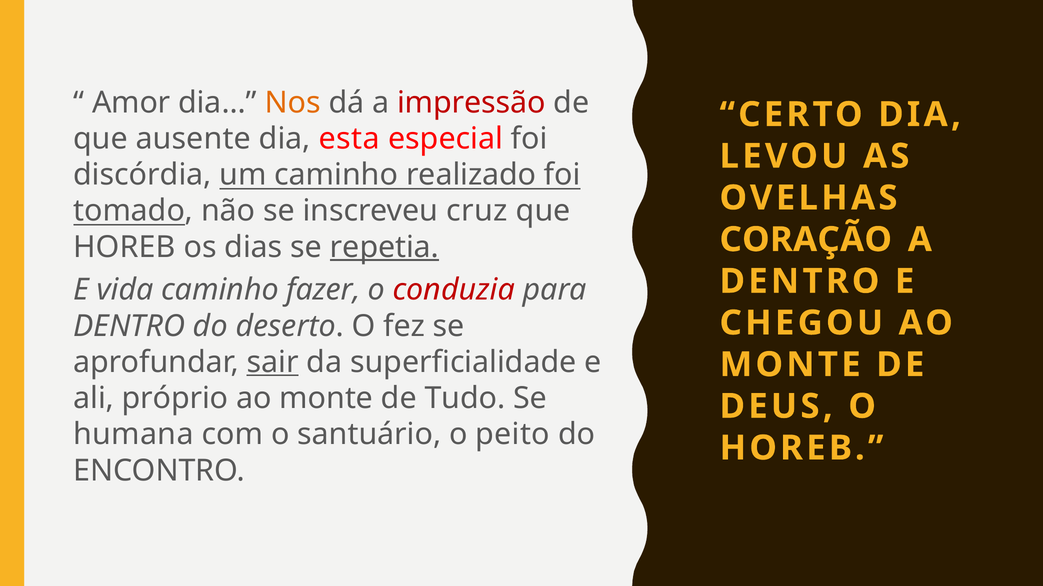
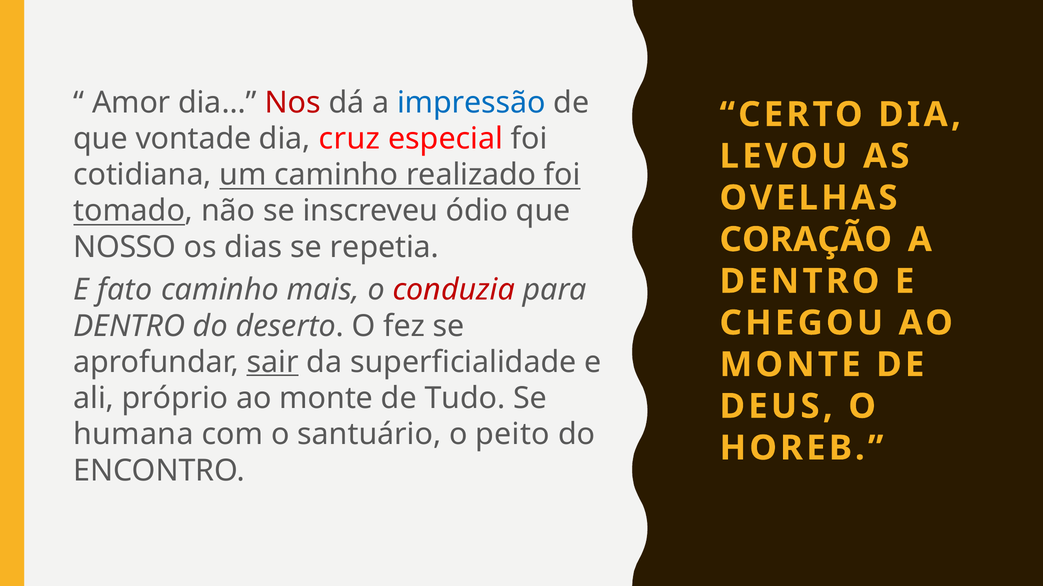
Nos colour: orange -> red
impressão colour: red -> blue
ausente: ausente -> vontade
esta: esta -> cruz
discórdia: discórdia -> cotidiana
cruz: cruz -> ódio
HOREB at (124, 247): HOREB -> NOSSO
repetia underline: present -> none
vida: vida -> fato
fazer: fazer -> mais
